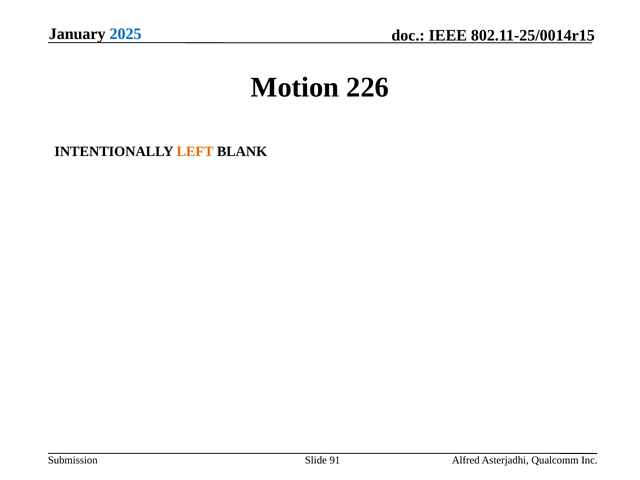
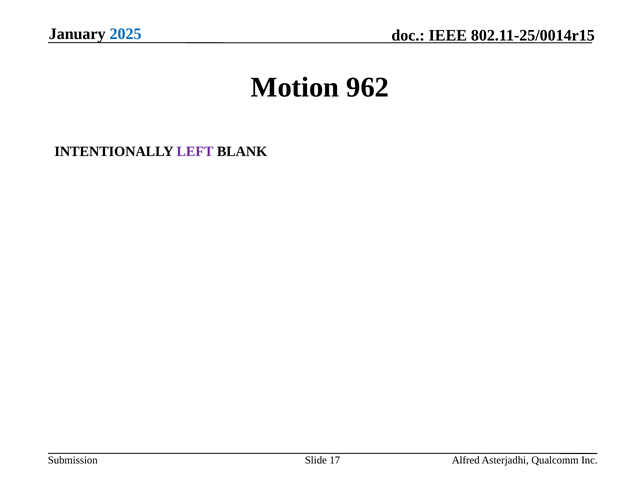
226: 226 -> 962
LEFT colour: orange -> purple
91: 91 -> 17
